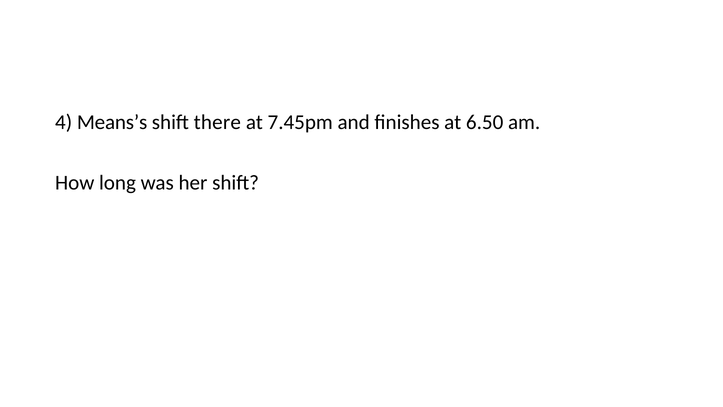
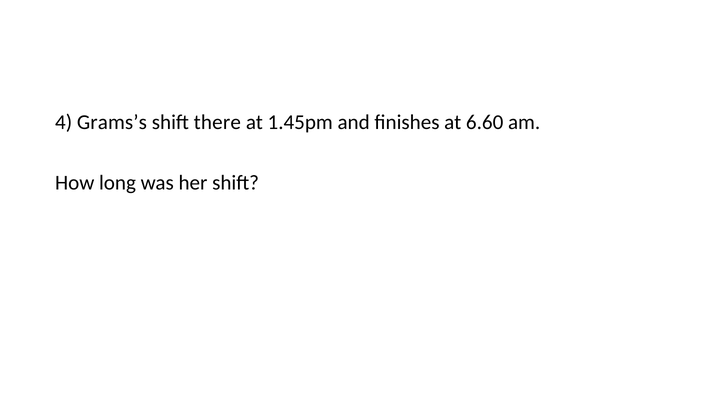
Means’s: Means’s -> Grams’s
7.45pm: 7.45pm -> 1.45pm
6.50: 6.50 -> 6.60
